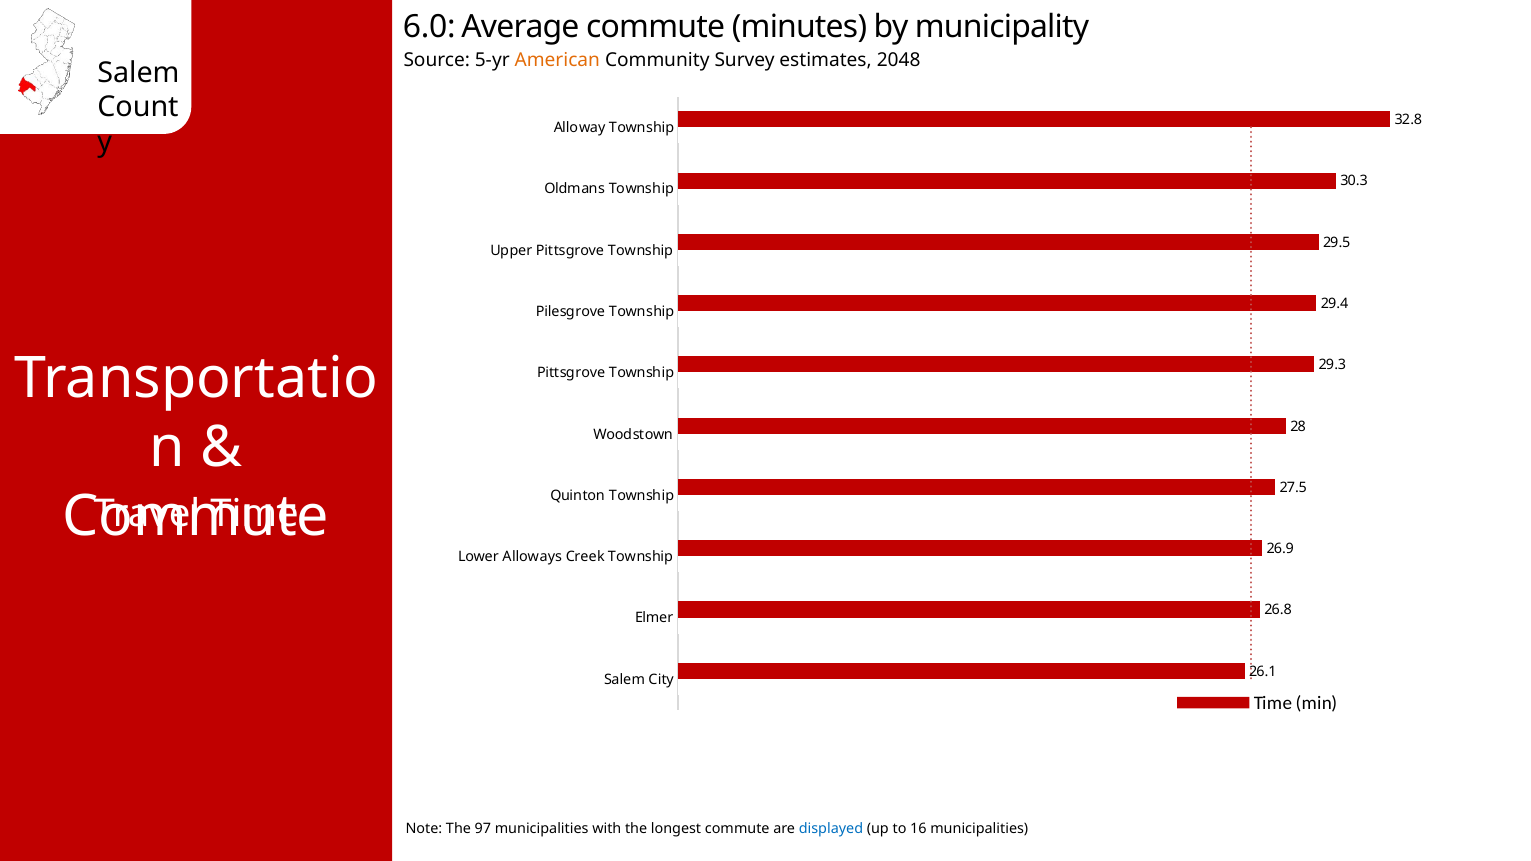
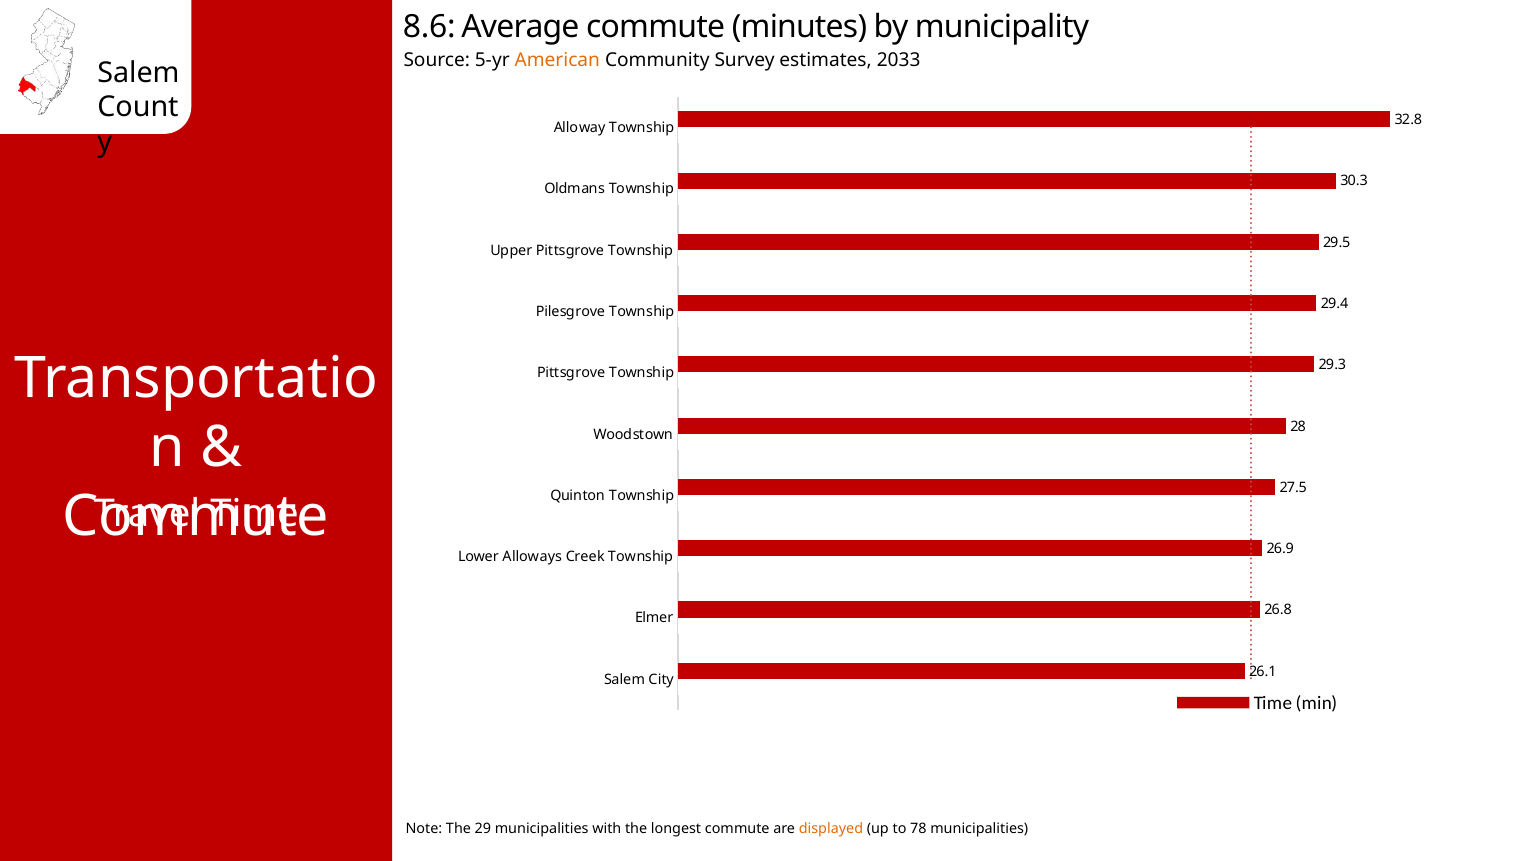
6.0: 6.0 -> 8.6
2048: 2048 -> 2033
97: 97 -> 29
displayed colour: blue -> orange
16: 16 -> 78
